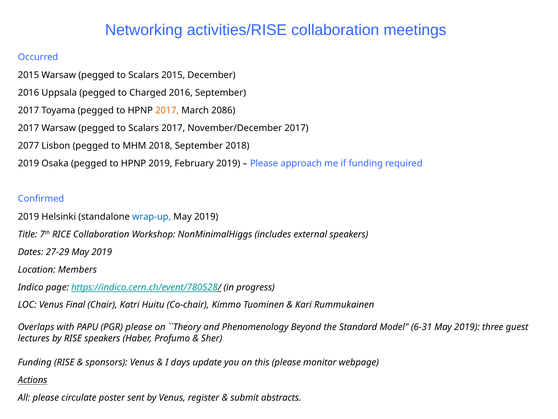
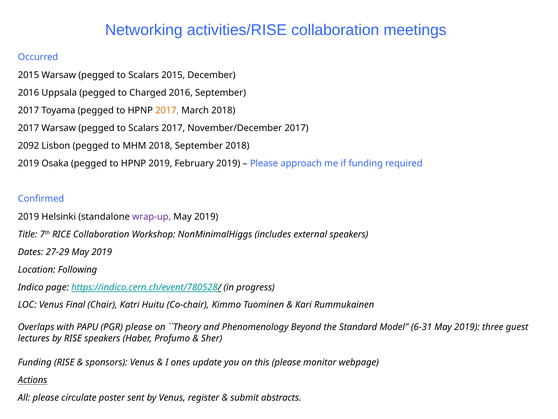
March 2086: 2086 -> 2018
2077: 2077 -> 2092
wrap-up colour: blue -> purple
Members: Members -> Following
days: days -> ones
